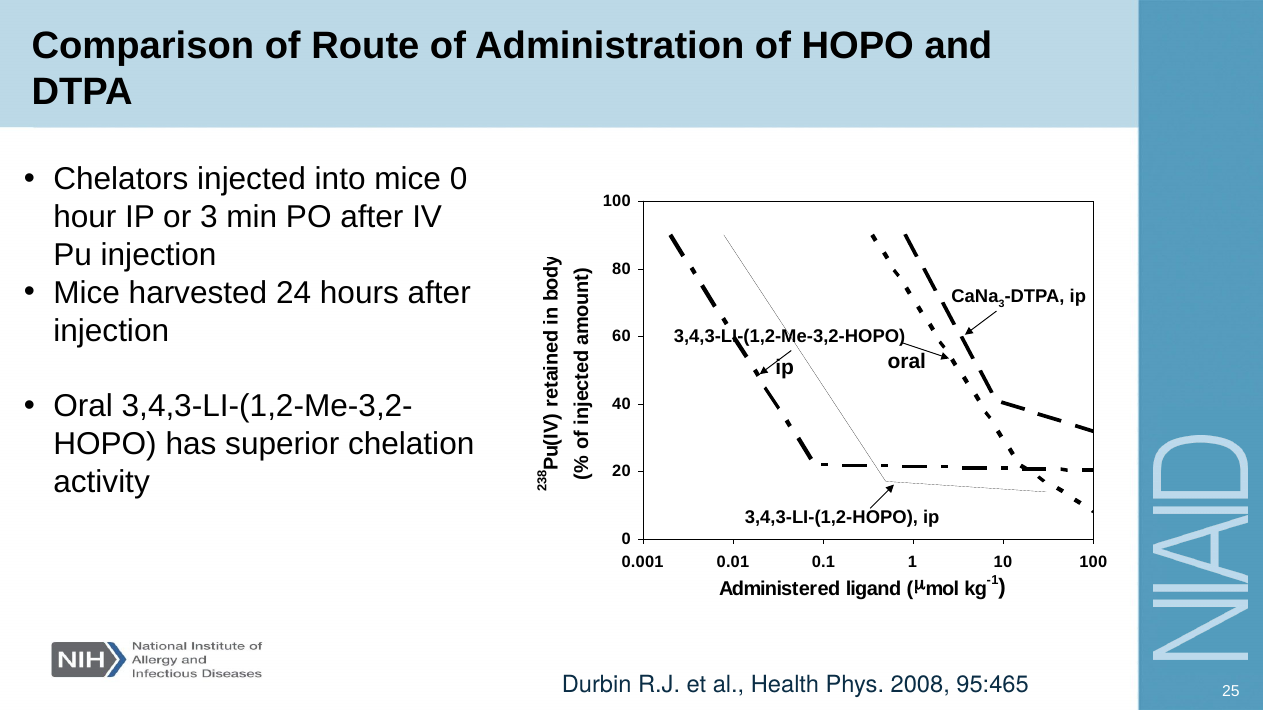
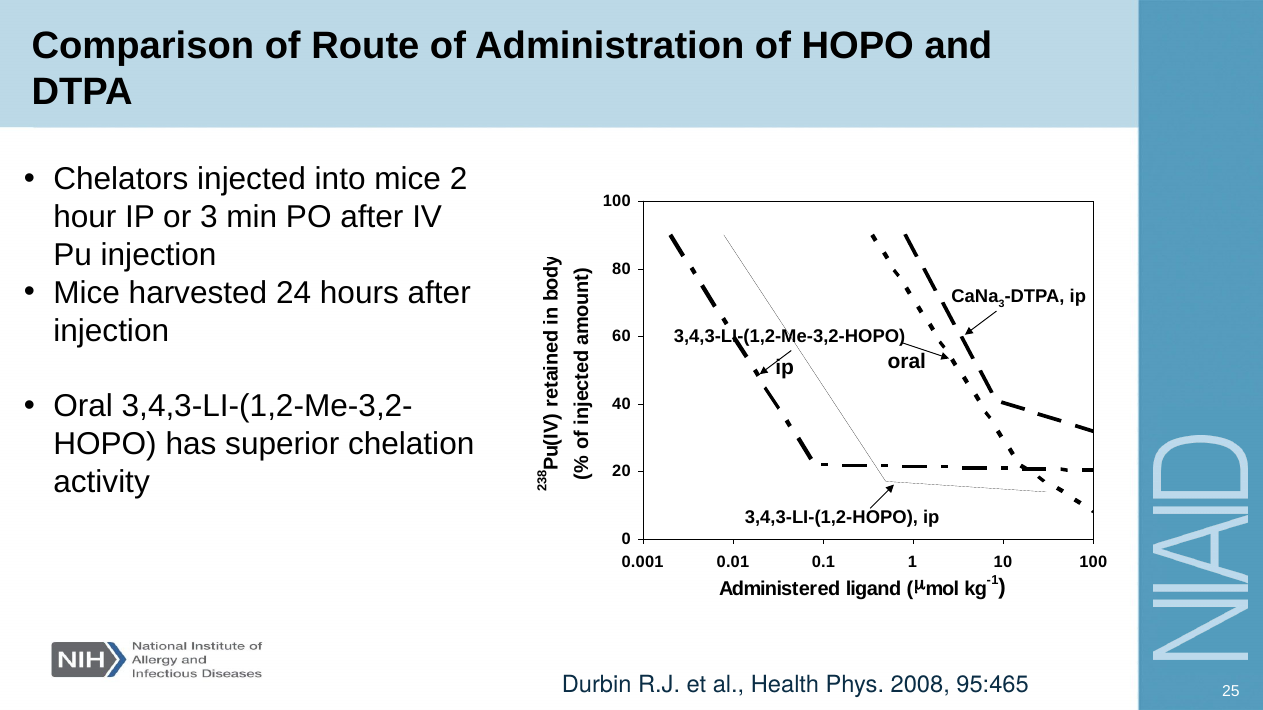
mice 0: 0 -> 2
